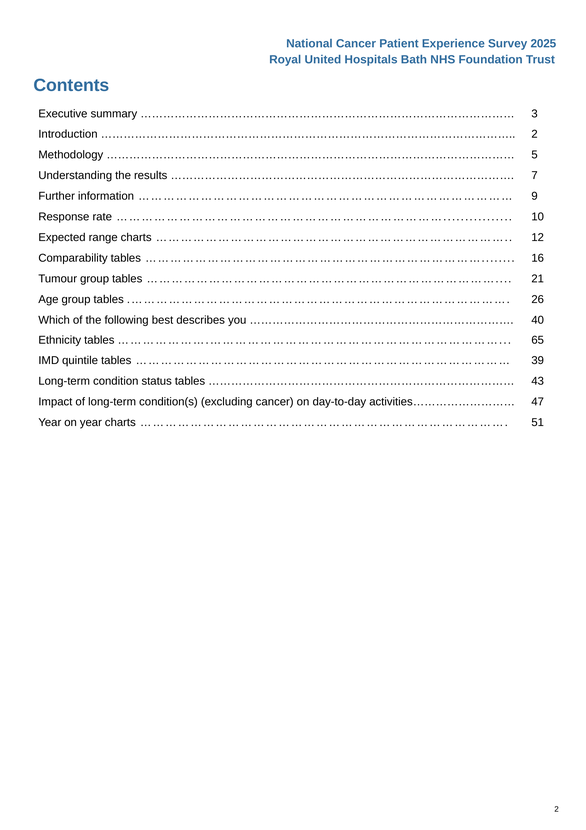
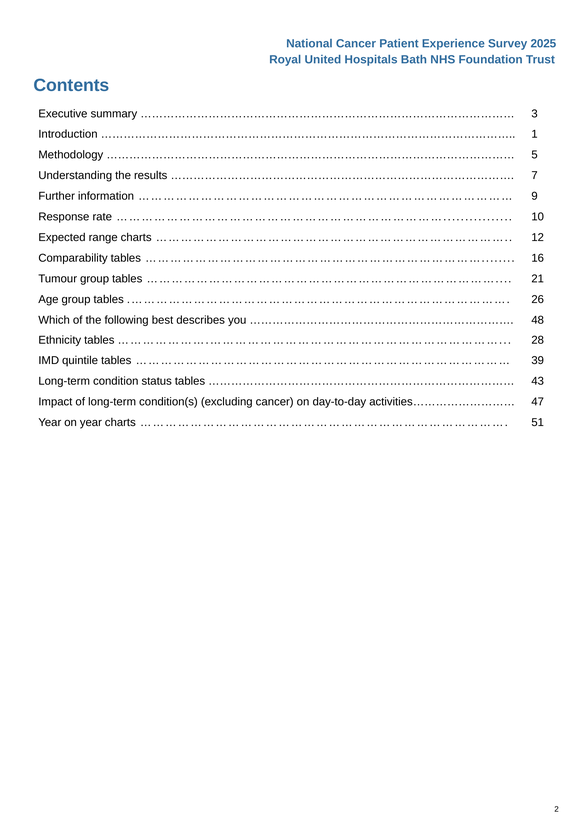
2 at (535, 134): 2 -> 1
40: 40 -> 48
65: 65 -> 28
